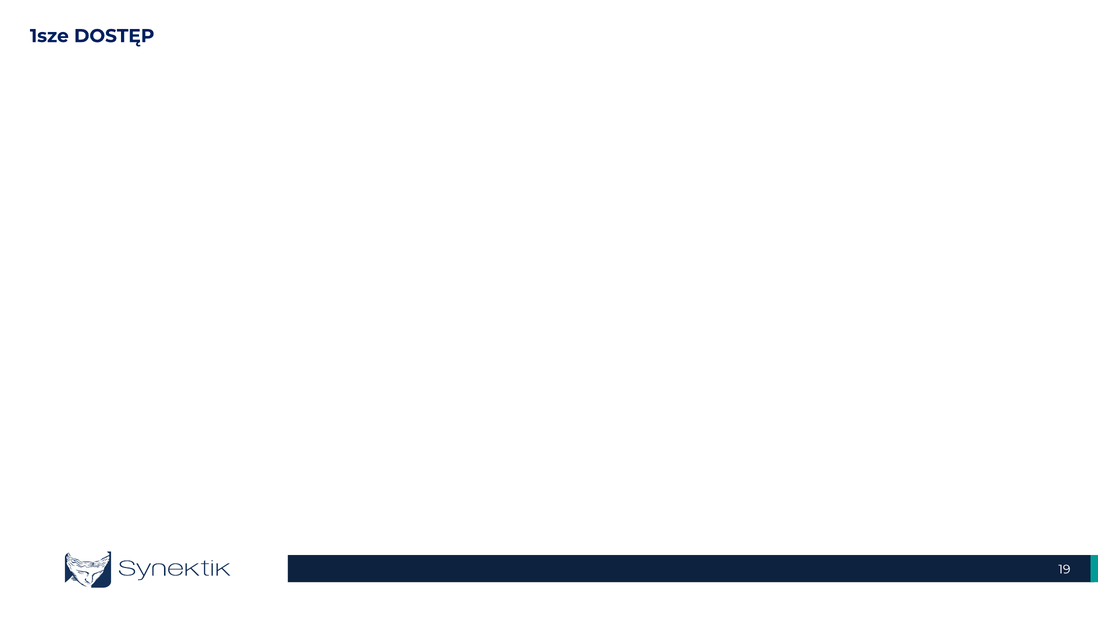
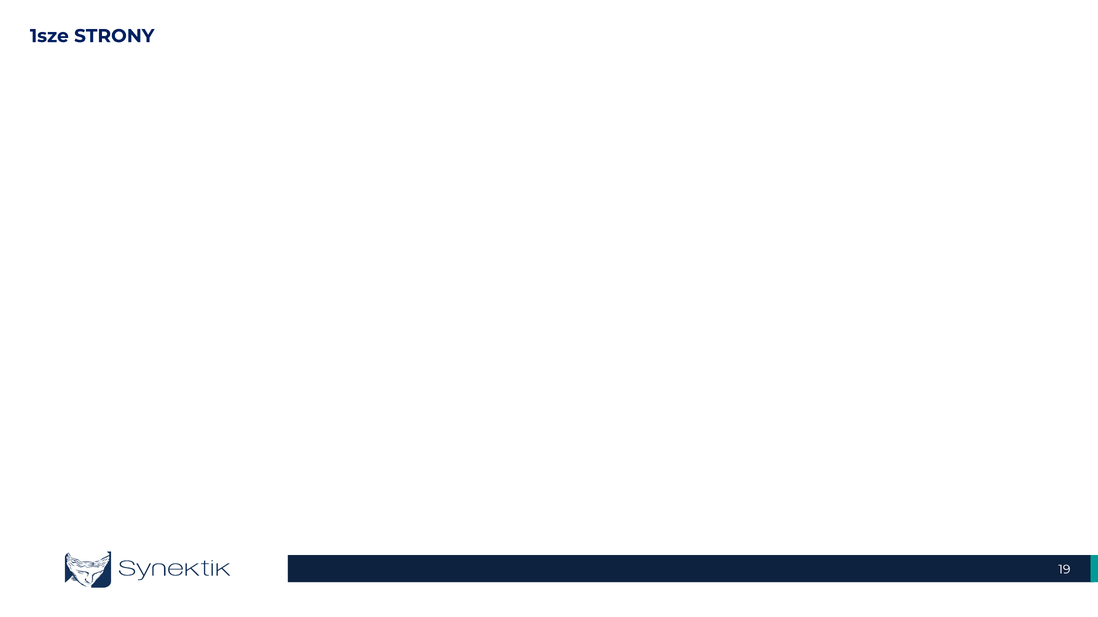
DOSTĘP: DOSTĘP -> STRONY
